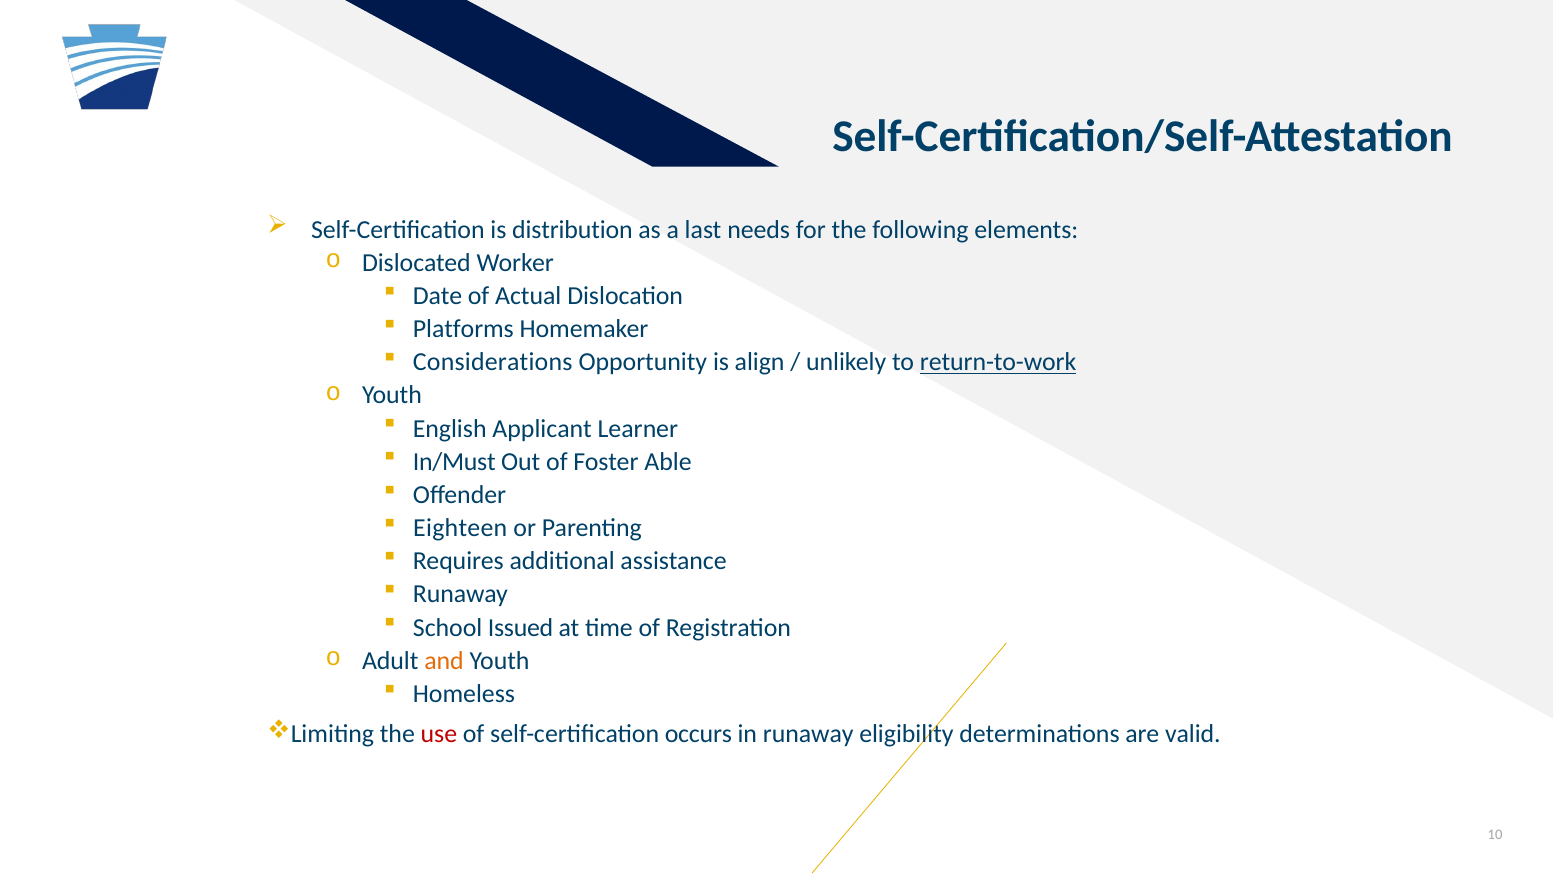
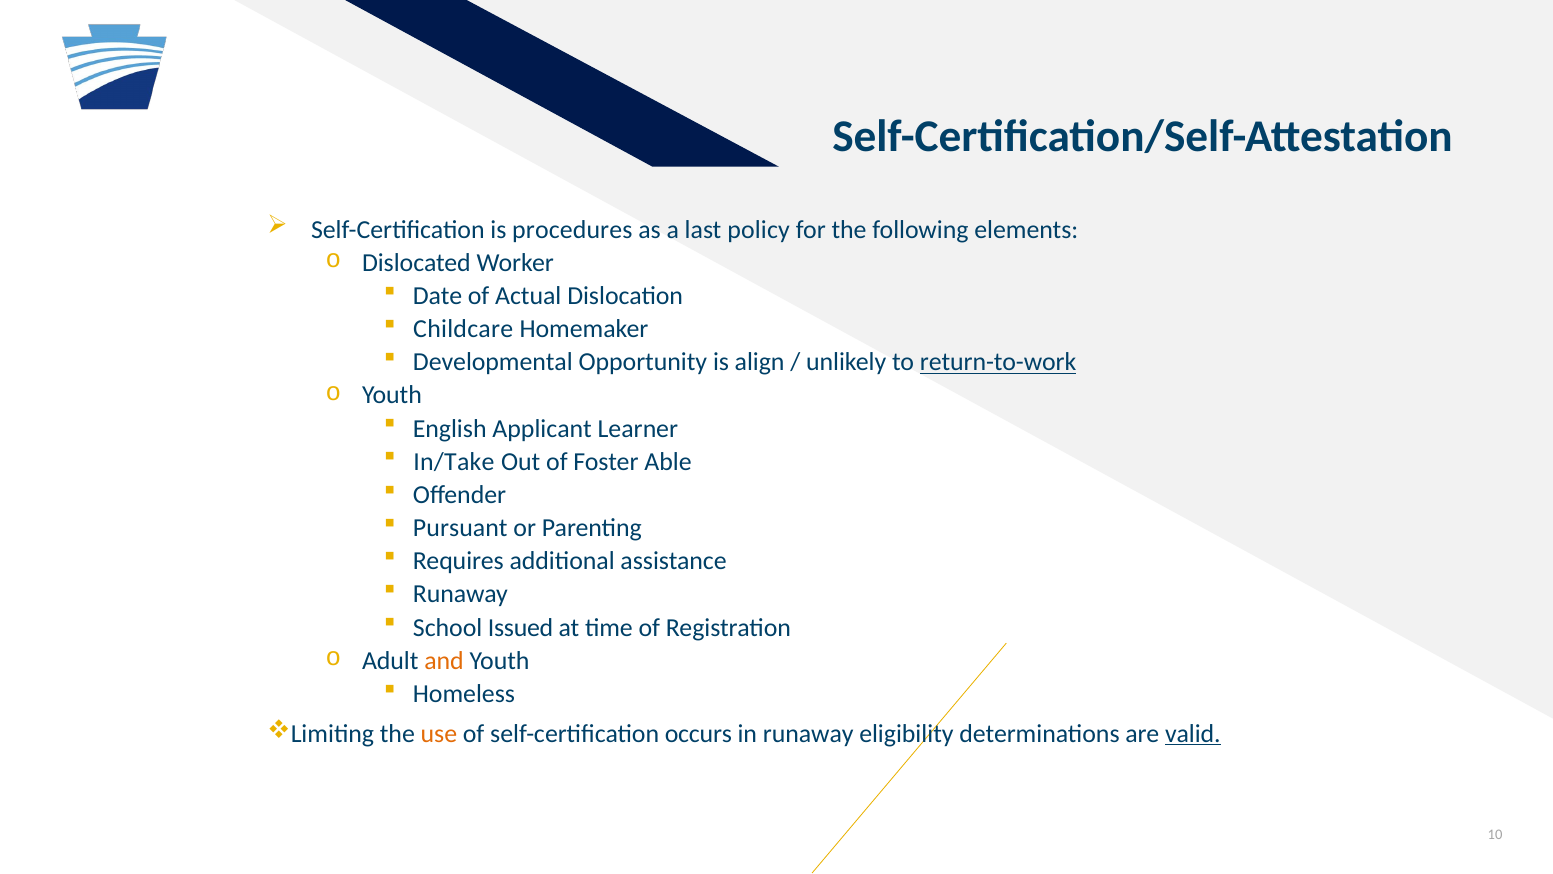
distribution: distribution -> procedures
needs: needs -> policy
Platforms: Platforms -> Childcare
Considerations: Considerations -> Developmental
In/Must: In/Must -> In/Take
Eighteen: Eighteen -> Pursuant
use colour: red -> orange
valid underline: none -> present
